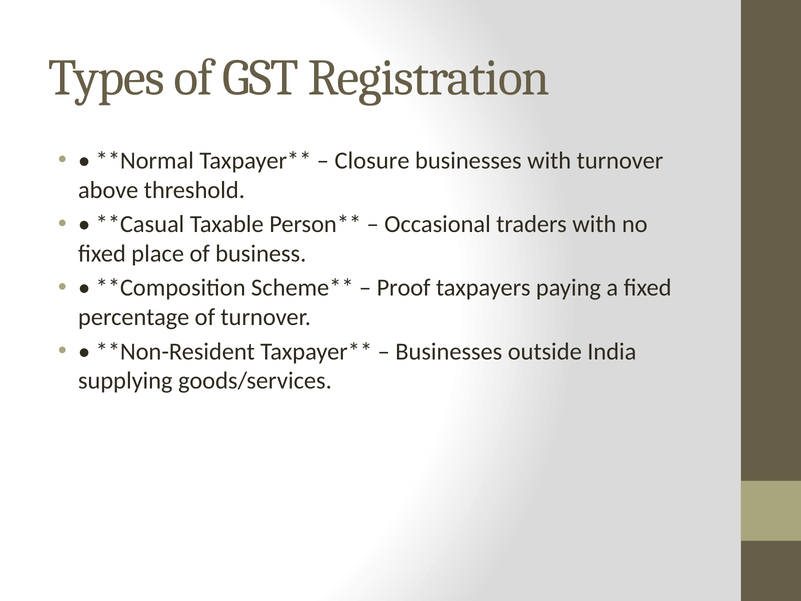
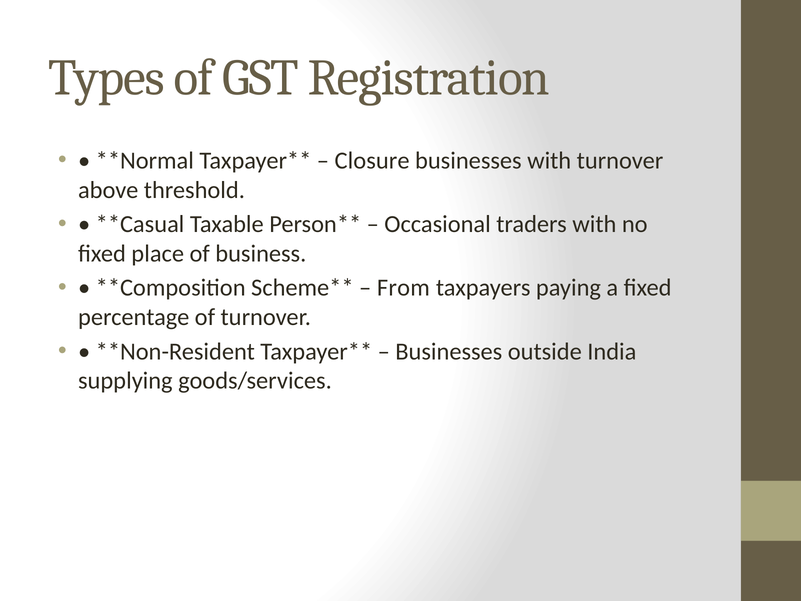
Proof: Proof -> From
